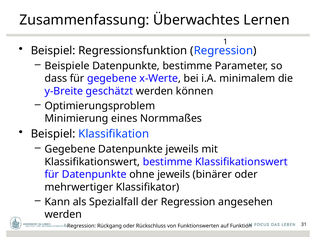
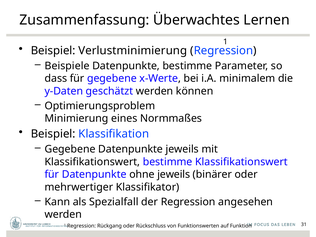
Regressionsfunktion: Regressionsfunktion -> Verlustminimierung
y-Breite: y-Breite -> y-Daten
